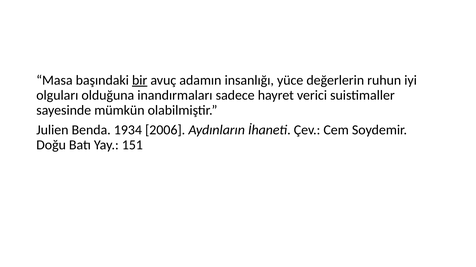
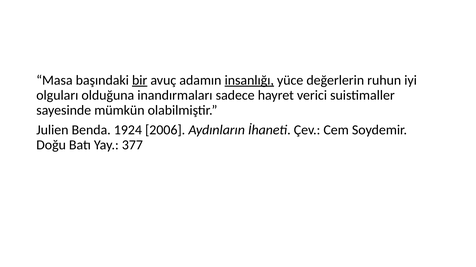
insanlığı underline: none -> present
1934: 1934 -> 1924
151: 151 -> 377
